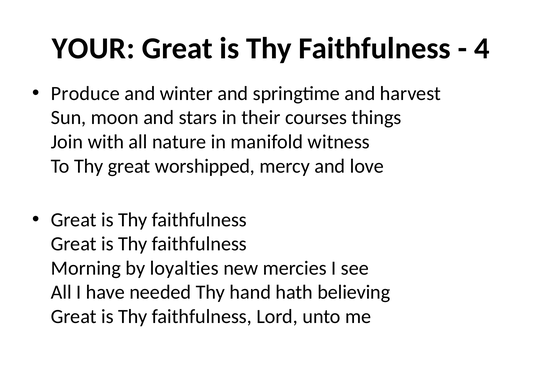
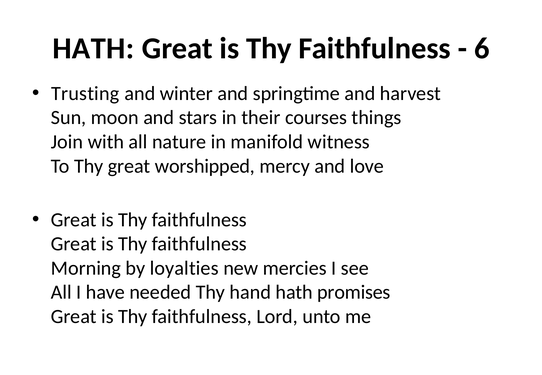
YOUR at (93, 48): YOUR -> HATH
4: 4 -> 6
Produce: Produce -> Trusting
believing: believing -> promises
